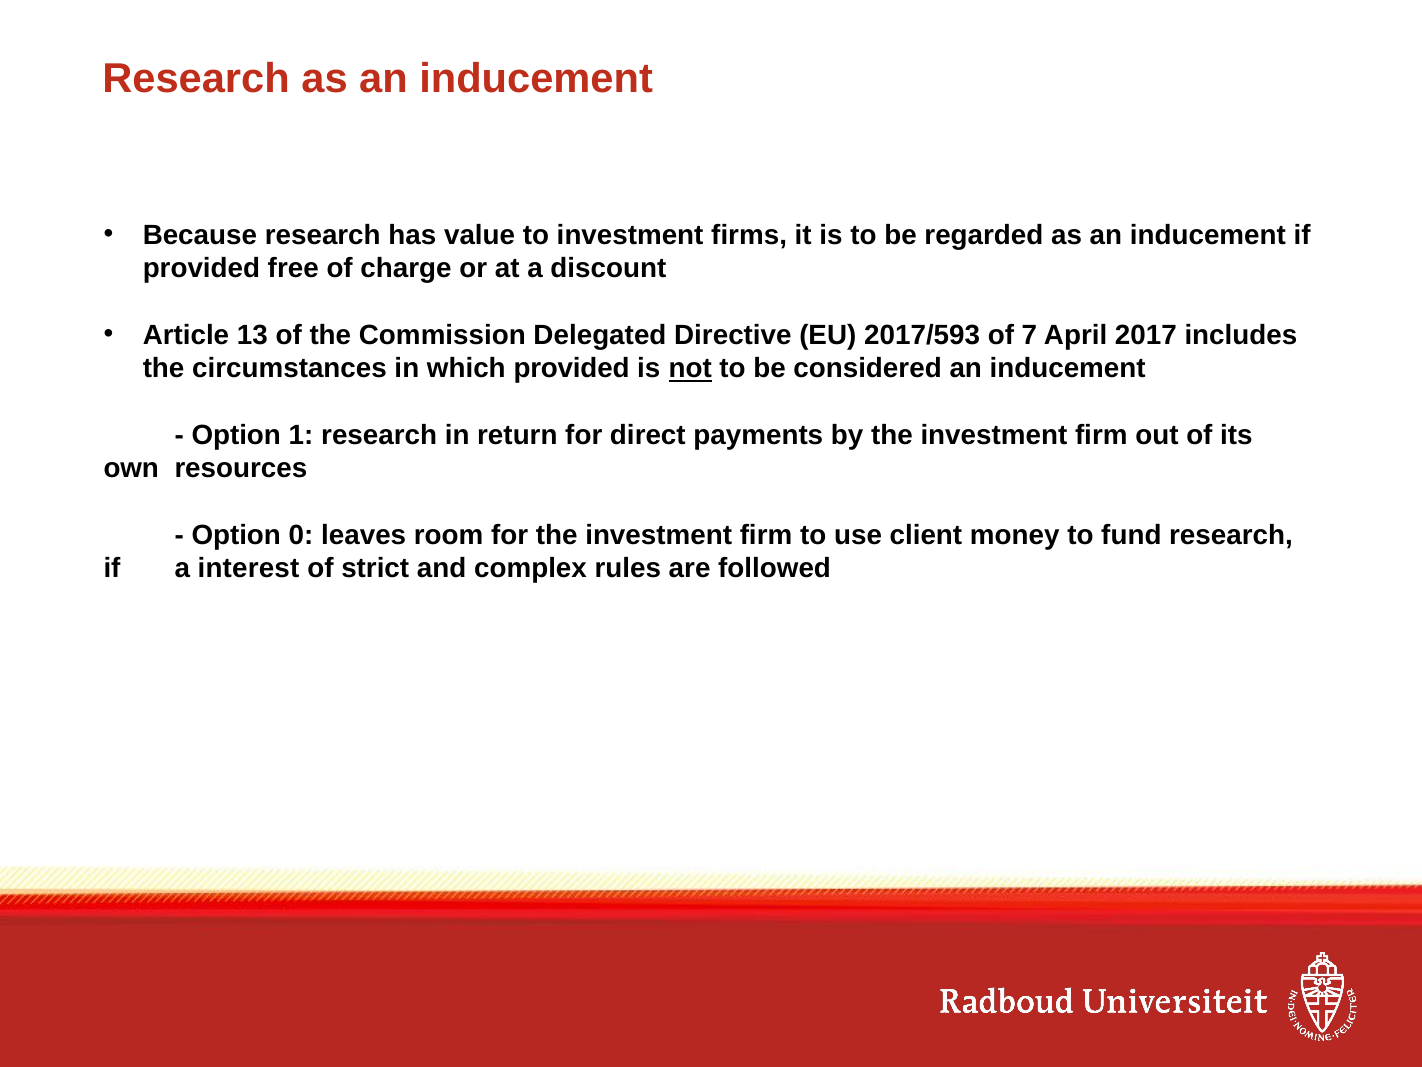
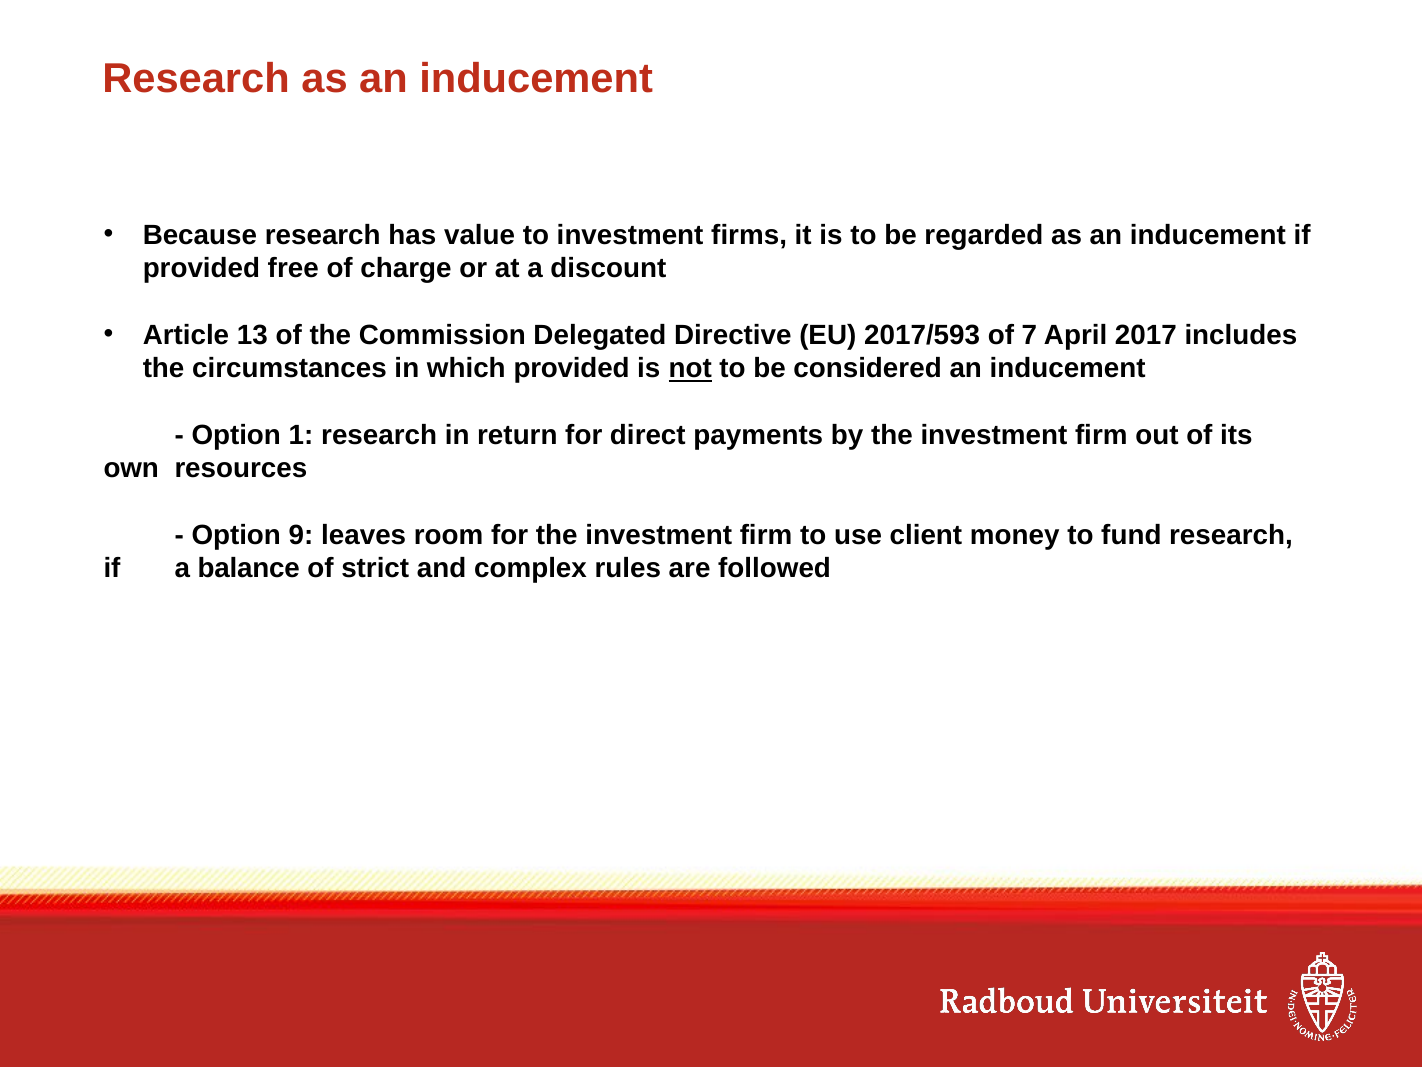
0: 0 -> 9
interest: interest -> balance
